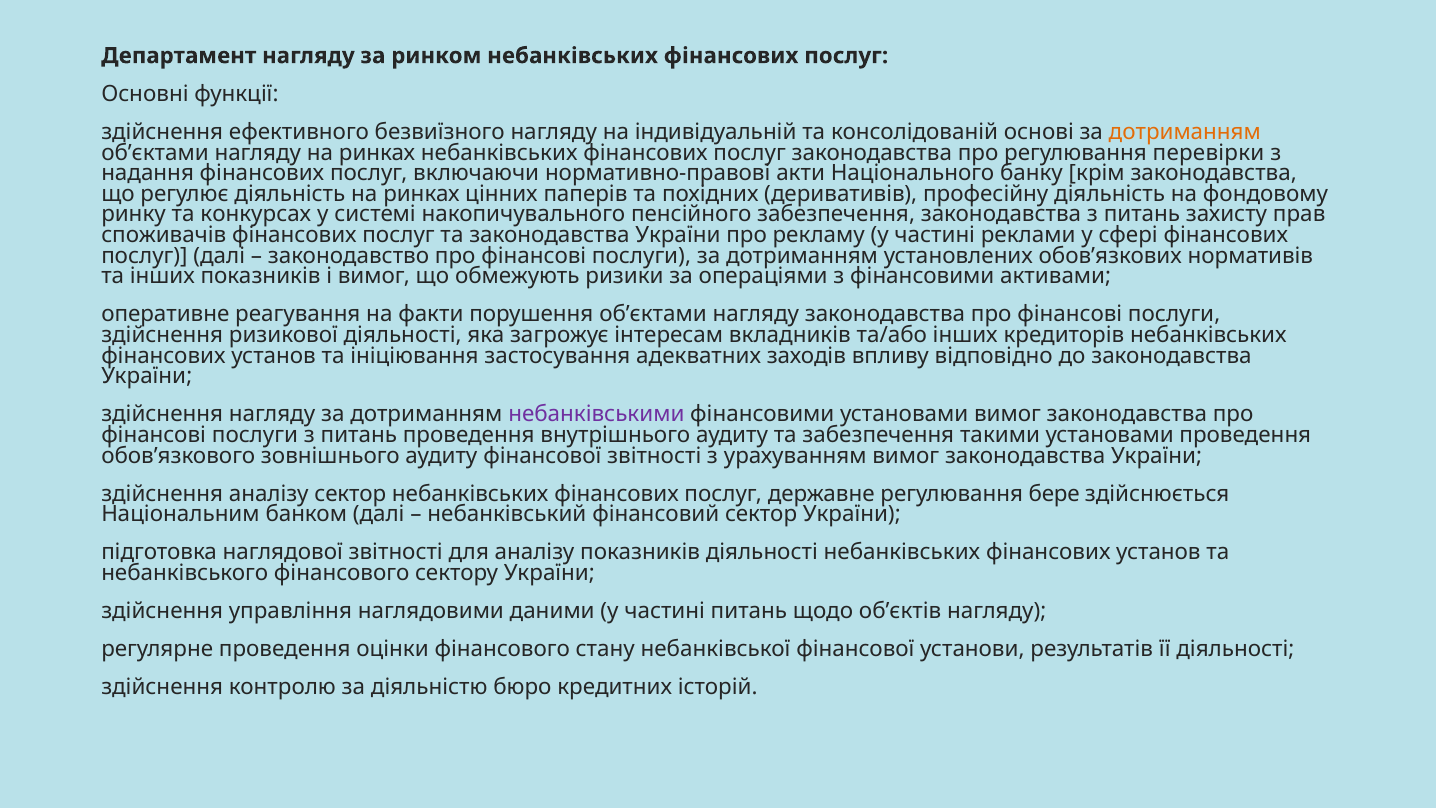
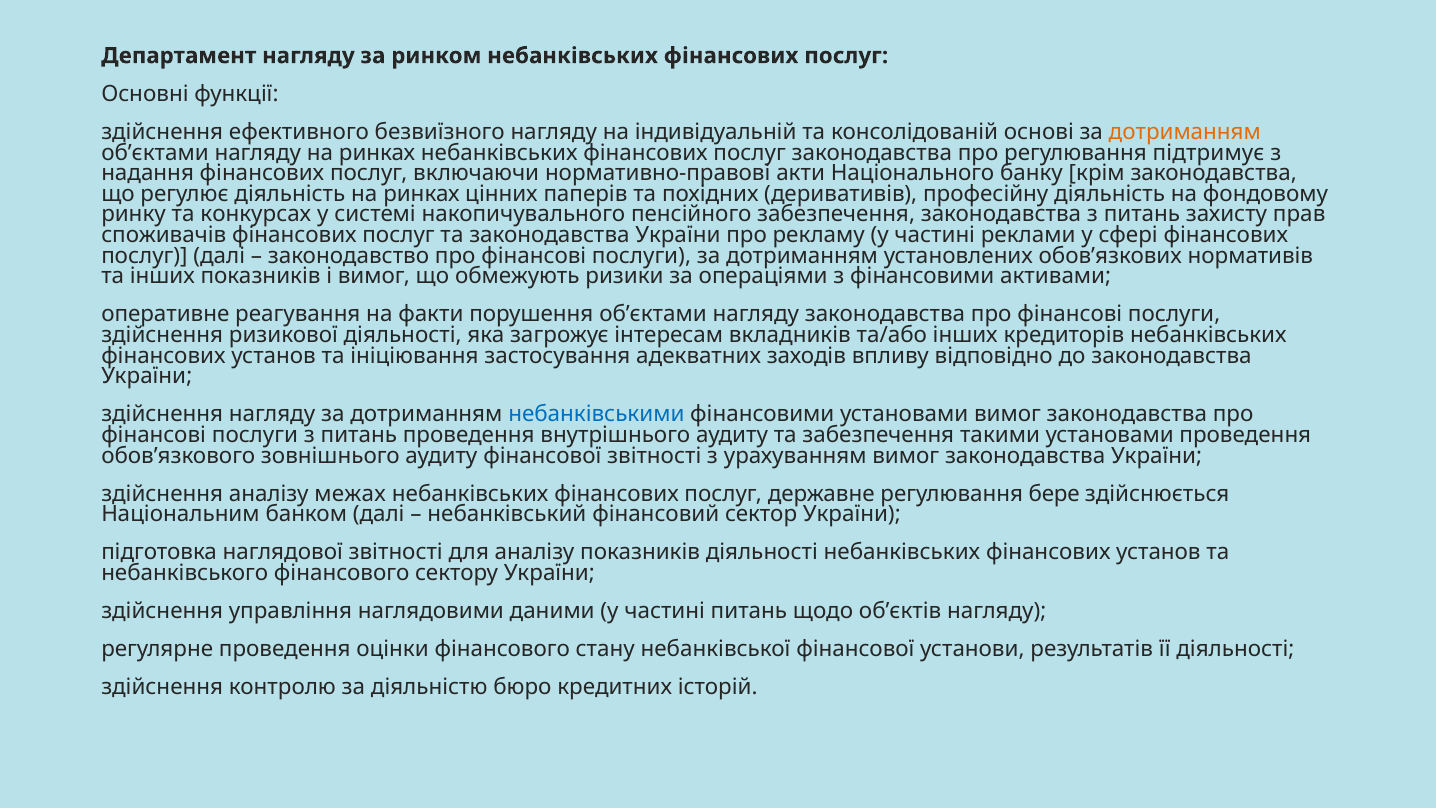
перевірки: перевірки -> підтримує
небанківськими colour: purple -> blue
аналізу сектор: сектор -> межах
